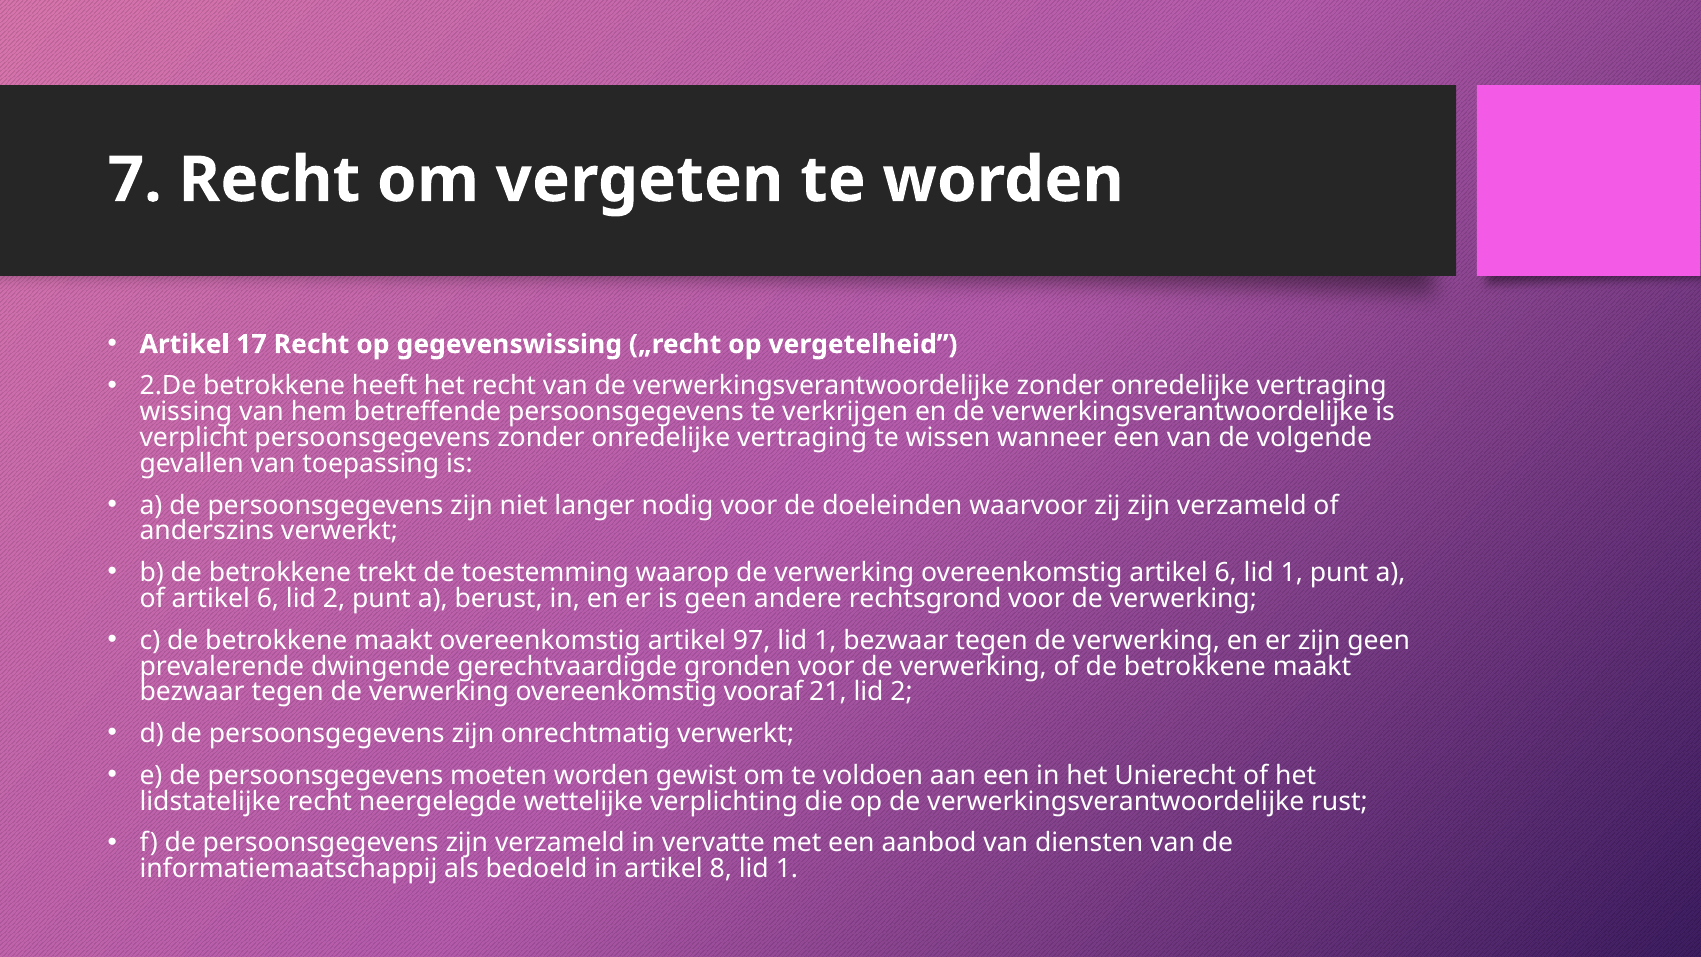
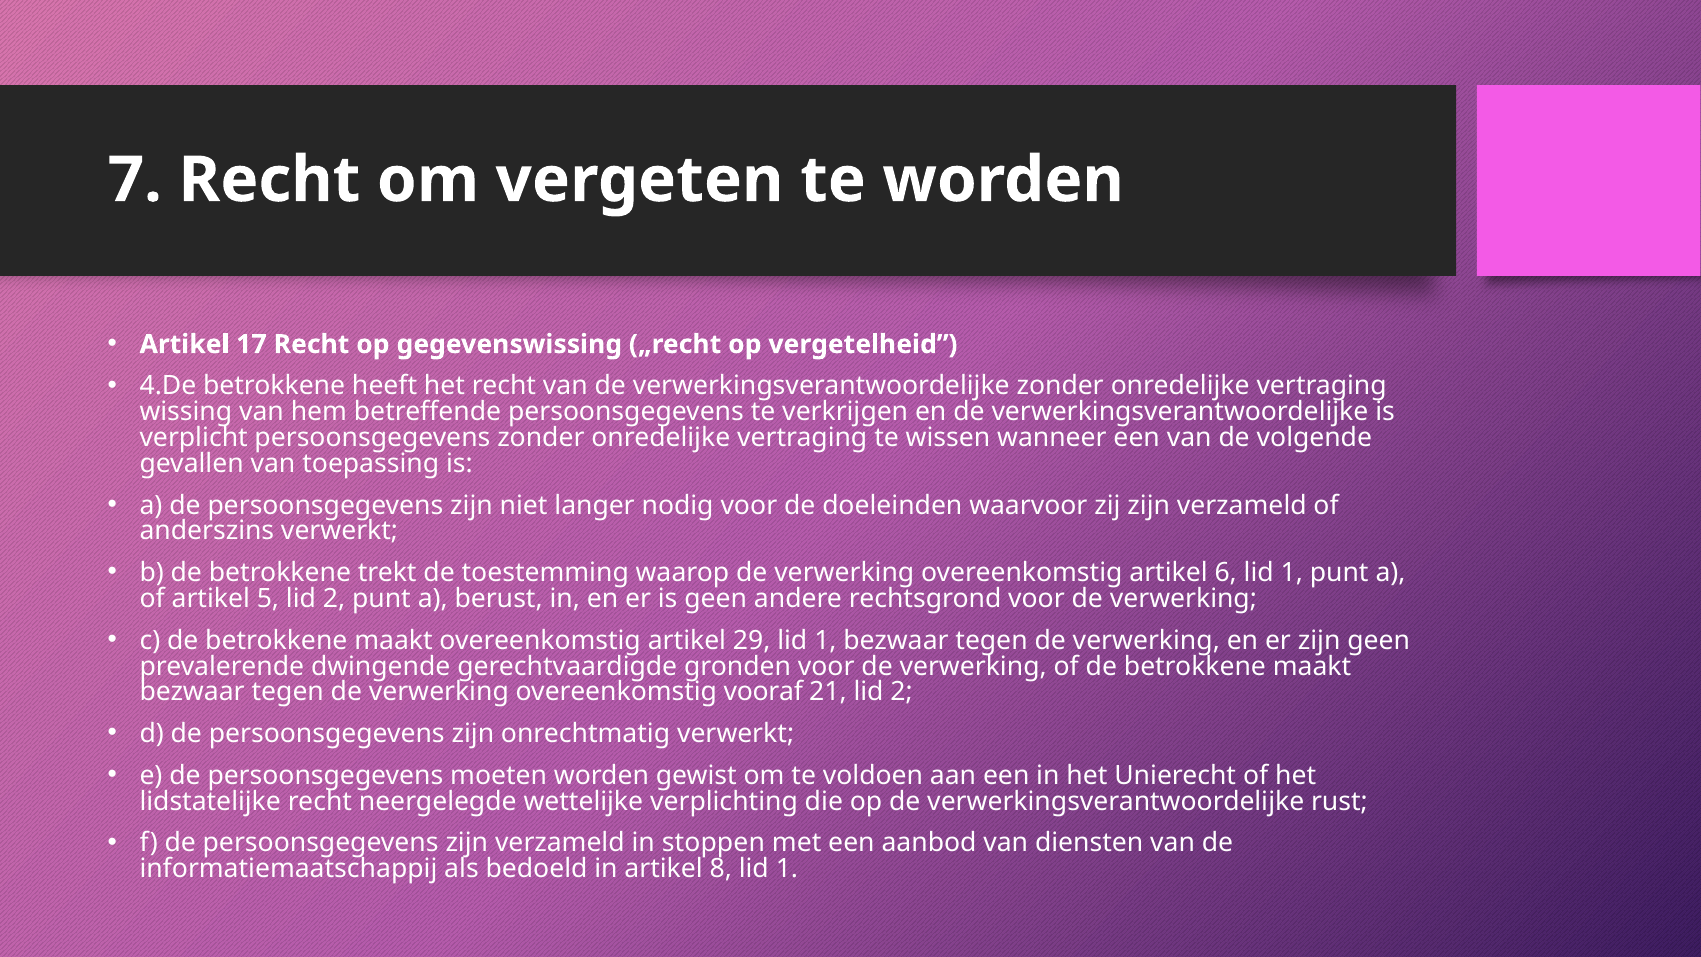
2.De: 2.De -> 4.De
of artikel 6: 6 -> 5
97: 97 -> 29
vervatte: vervatte -> stoppen
